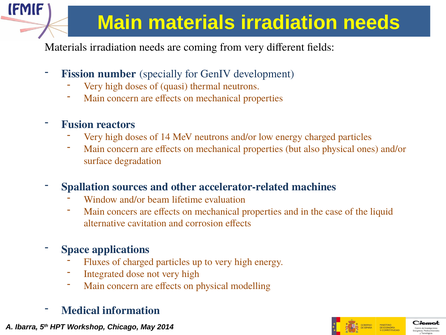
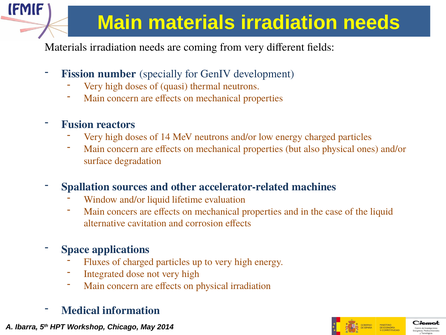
and/or beam: beam -> liquid
physical modelling: modelling -> irradiation
